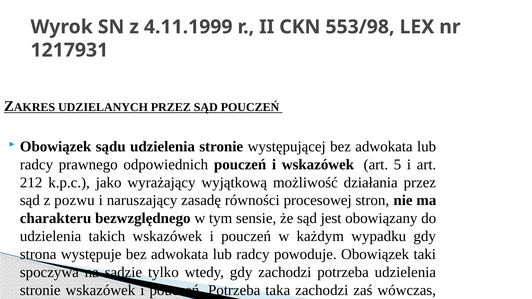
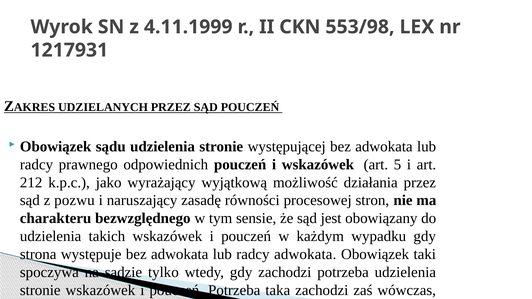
radcy powoduje: powoduje -> adwokata
